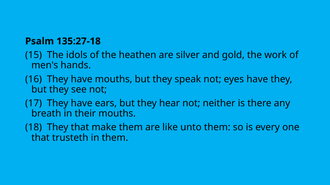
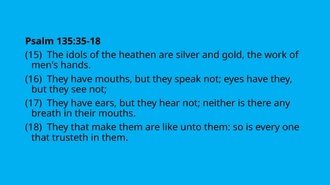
135:27-18: 135:27-18 -> 135:35-18
